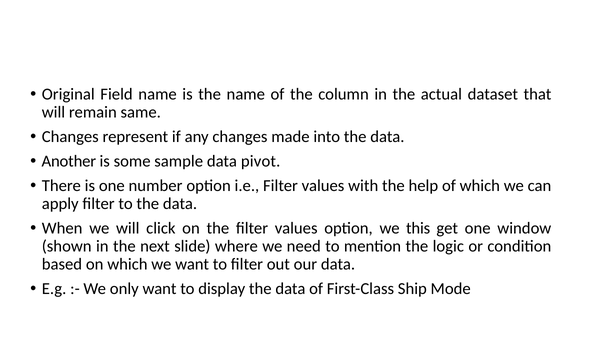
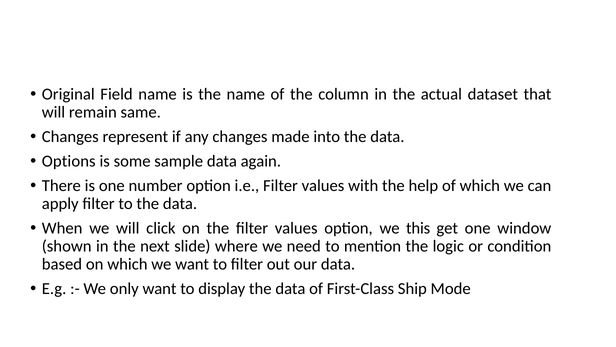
Another: Another -> Options
pivot: pivot -> again
